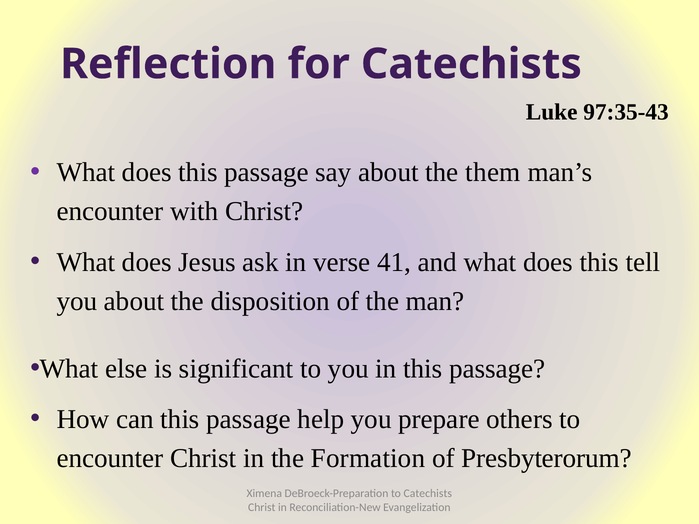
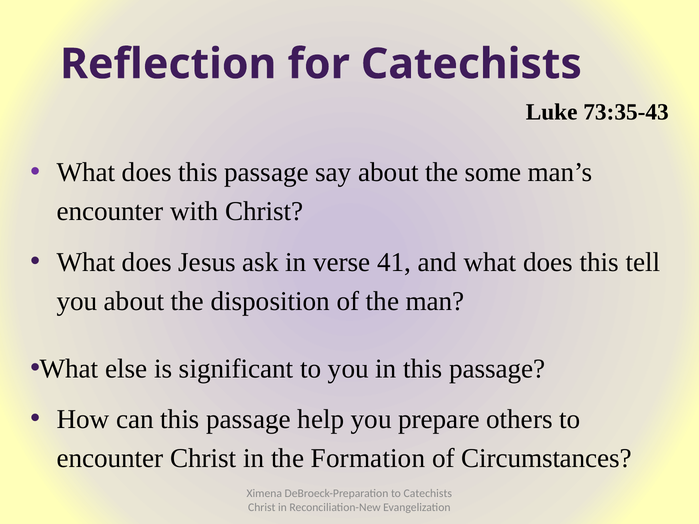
97:35-43: 97:35-43 -> 73:35-43
them: them -> some
Presbyterorum: Presbyterorum -> Circumstances
